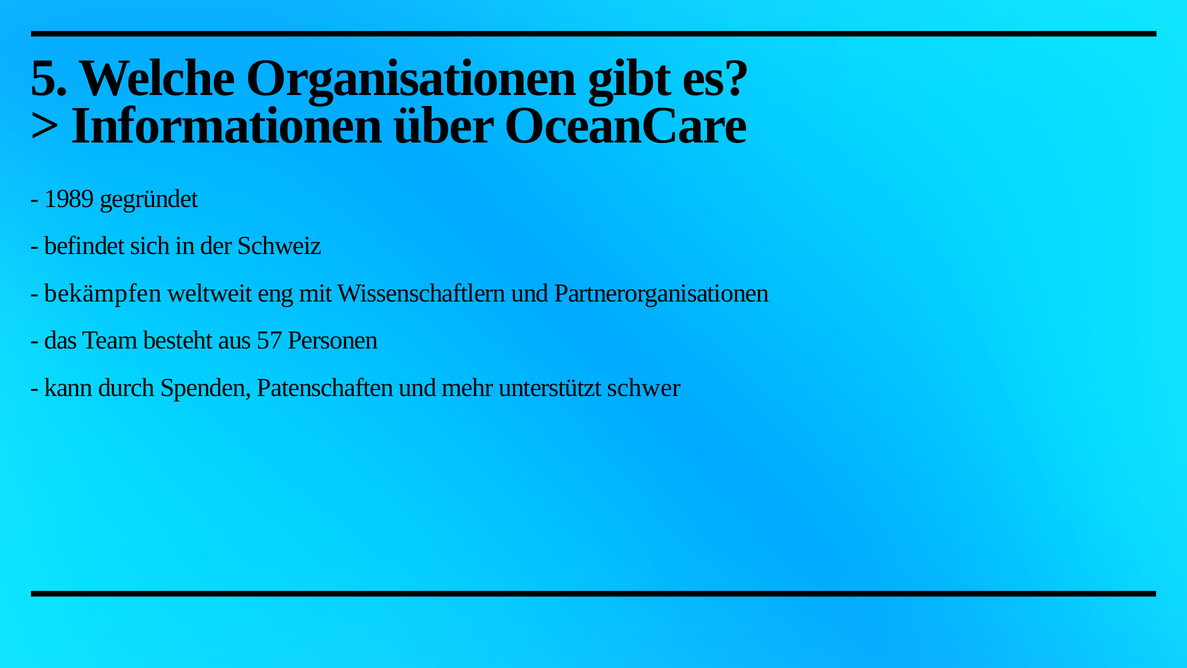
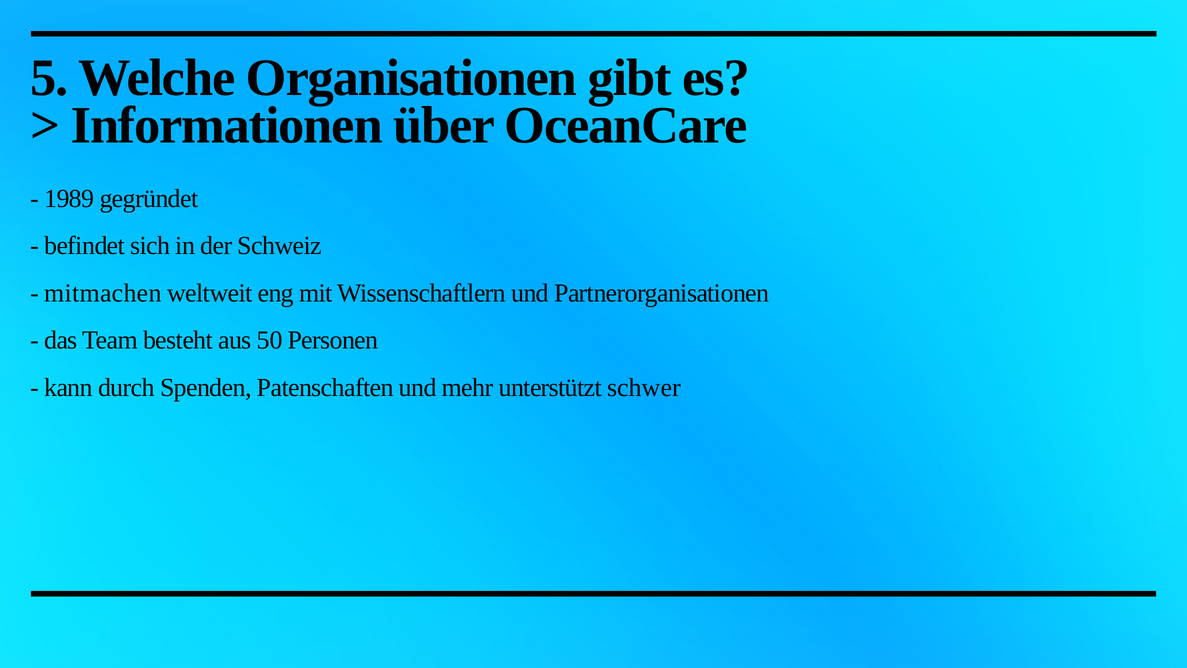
bekämpfen: bekämpfen -> mitmachen
57: 57 -> 50
